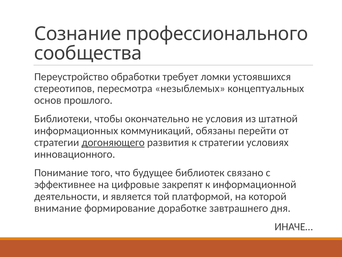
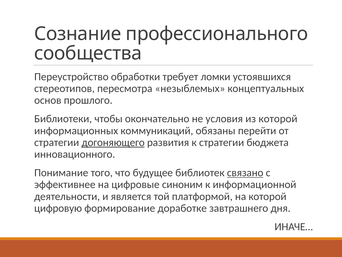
из штатной: штатной -> которой
условиях: условиях -> бюджета
связано underline: none -> present
закрепят: закрепят -> синоним
внимание: внимание -> цифровую
